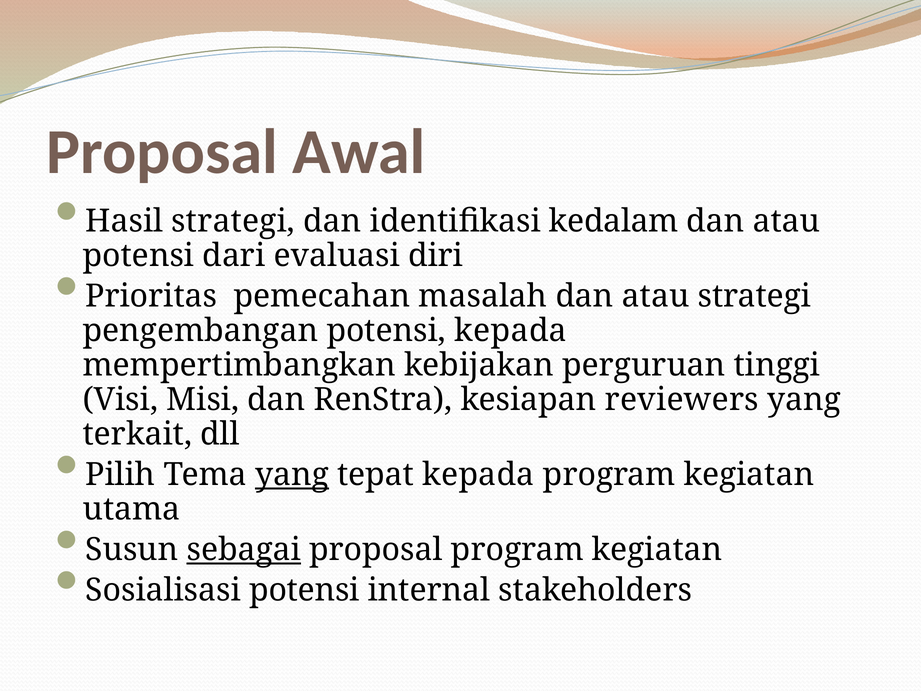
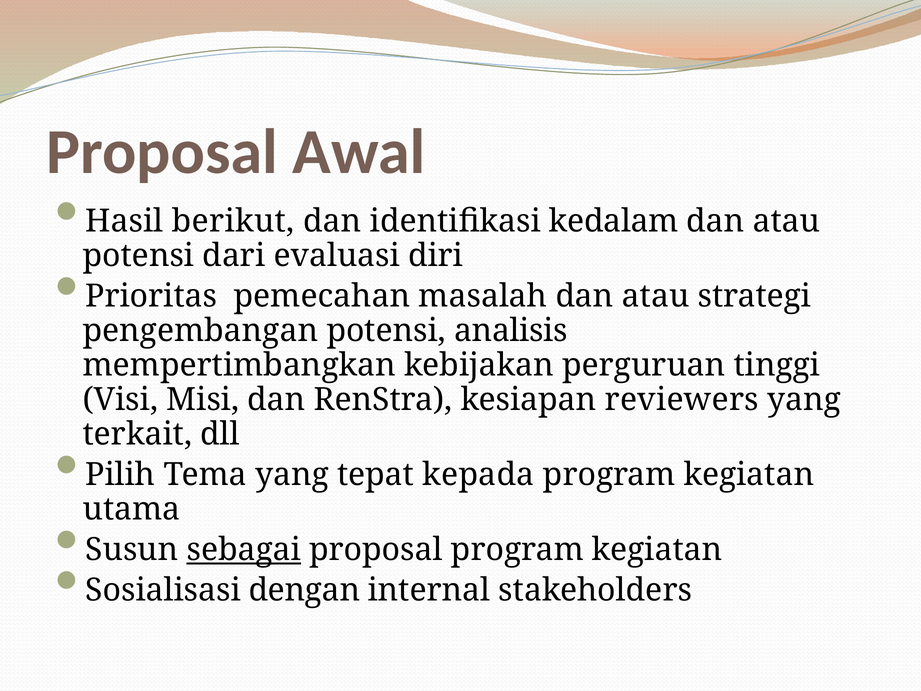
Hasil strategi: strategi -> berikut
potensi kepada: kepada -> analisis
yang at (292, 474) underline: present -> none
Sosialisasi potensi: potensi -> dengan
